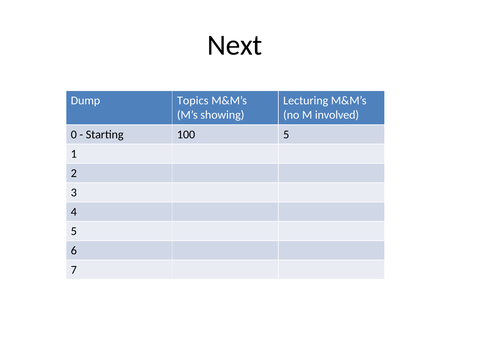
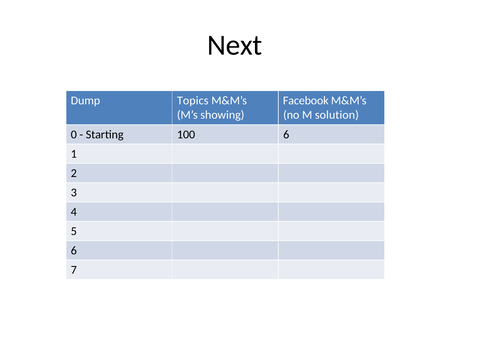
Lecturing: Lecturing -> Facebook
involved: involved -> solution
100 5: 5 -> 6
